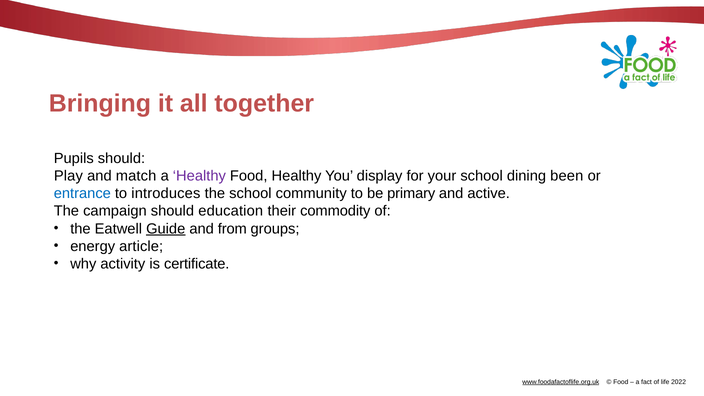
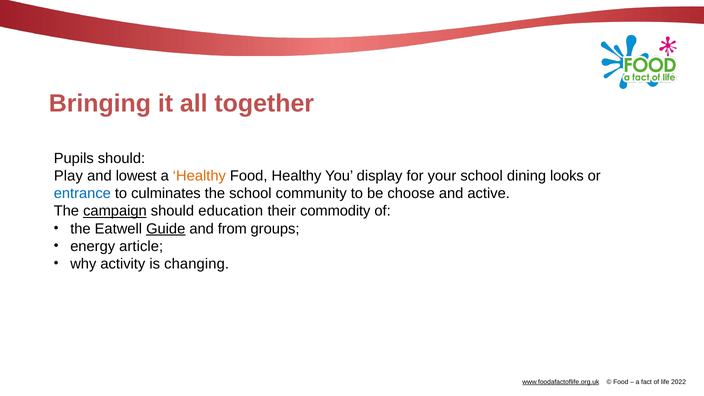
match: match -> lowest
Healthy at (199, 176) colour: purple -> orange
been: been -> looks
introduces: introduces -> culminates
primary: primary -> choose
campaign underline: none -> present
certificate: certificate -> changing
